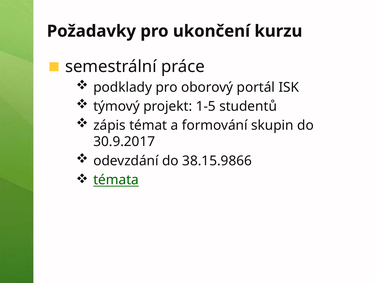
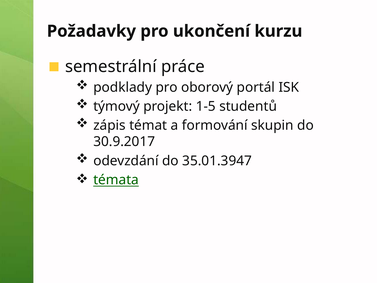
38.15.9866: 38.15.9866 -> 35.01.3947
